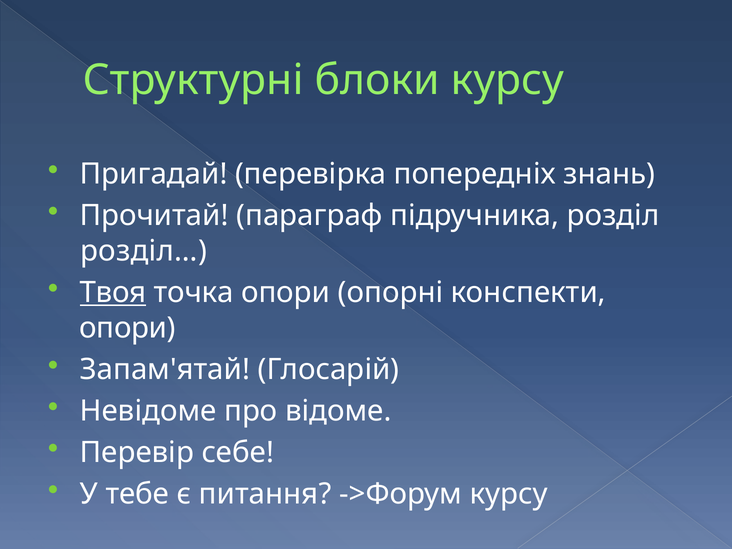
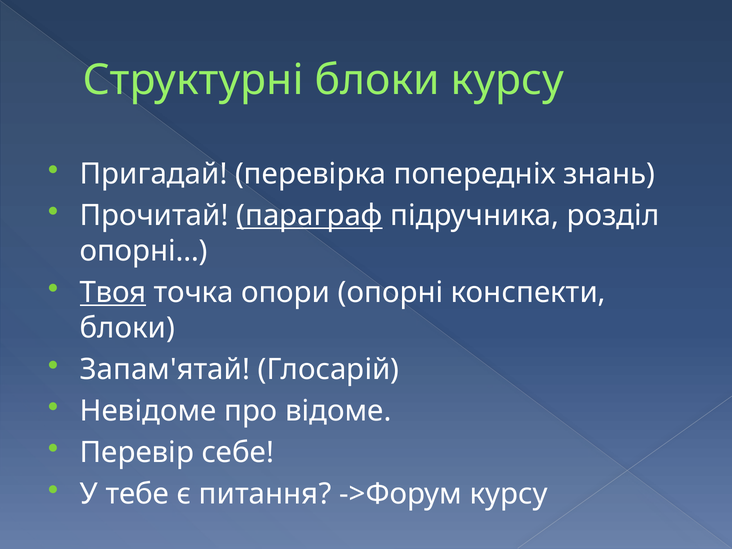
параграф underline: none -> present
розділ…: розділ… -> опорні…
опори at (127, 328): опори -> блоки
